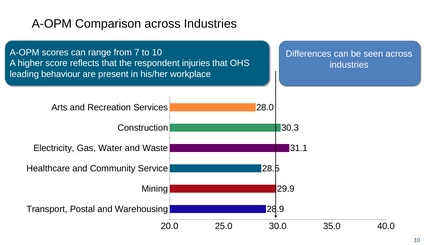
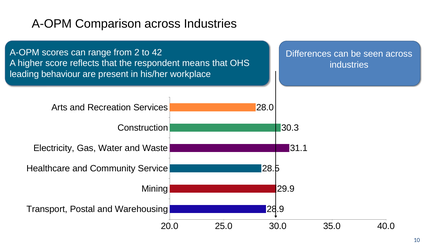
7: 7 -> 2
to 10: 10 -> 42
injuries: injuries -> means
